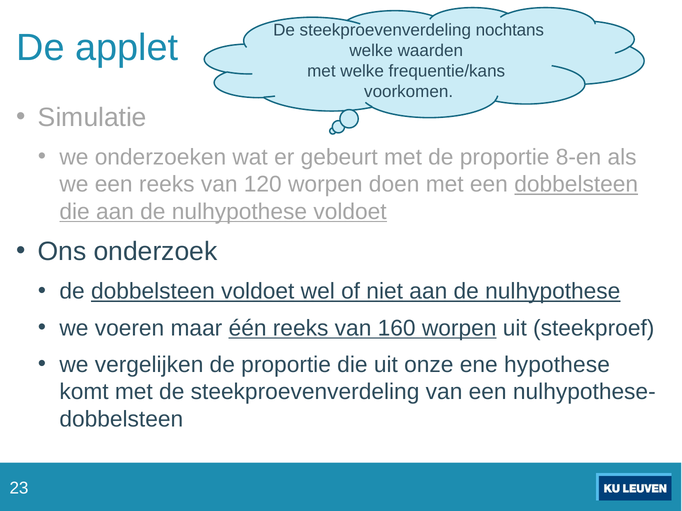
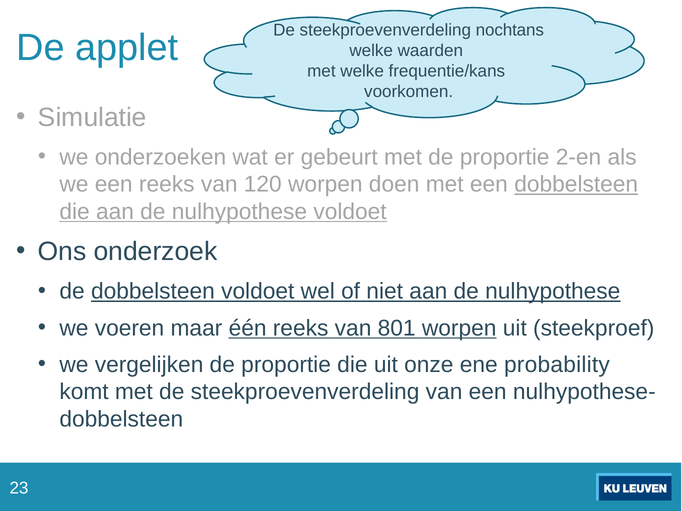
8-en: 8-en -> 2-en
160: 160 -> 801
hypothese: hypothese -> probability
